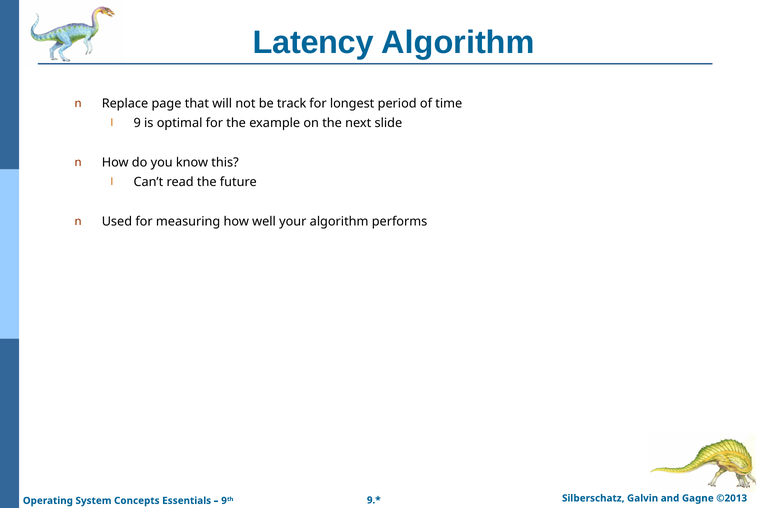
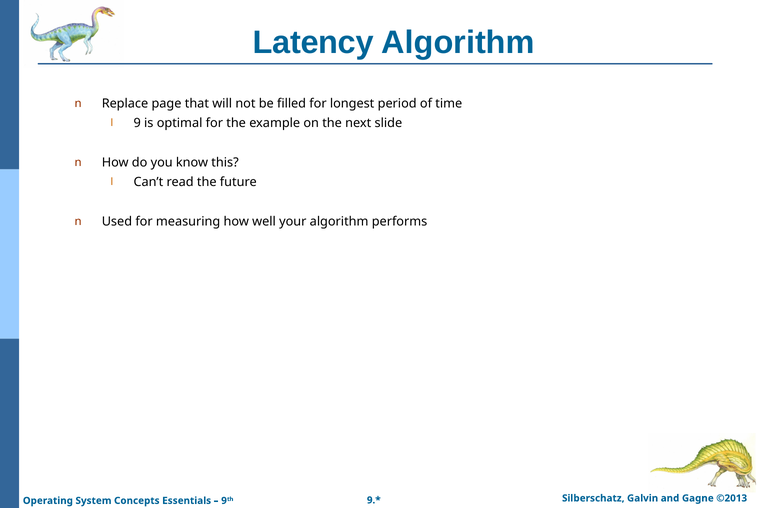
track: track -> filled
